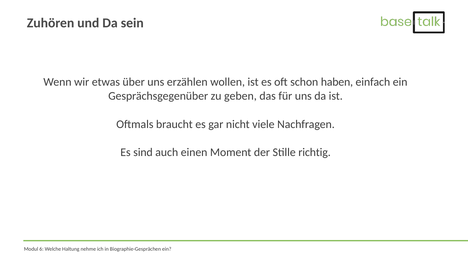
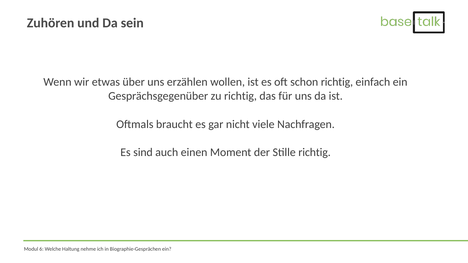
schon haben: haben -> richtig
zu geben: geben -> richtig
